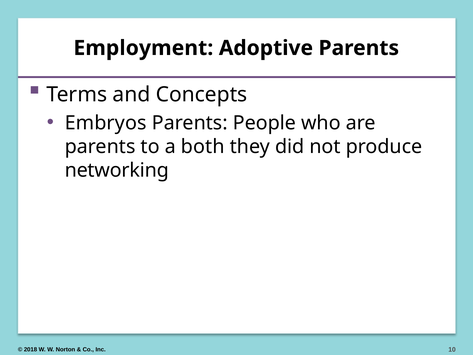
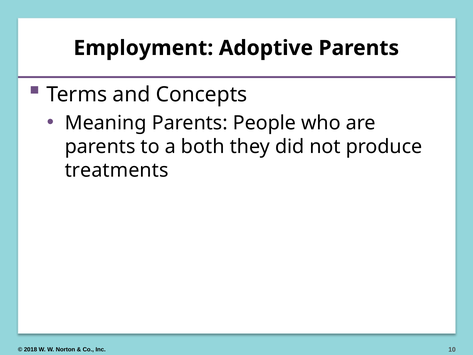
Embryos: Embryos -> Meaning
networking: networking -> treatments
